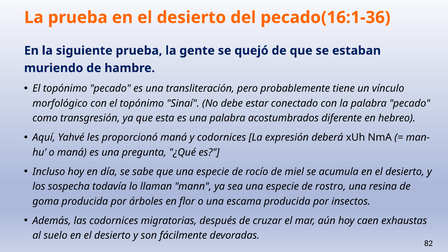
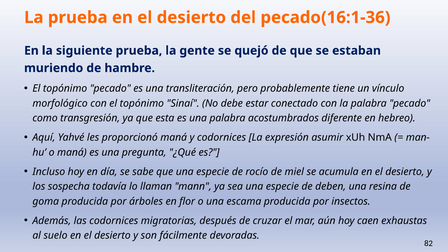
deberá: deberá -> asumir
rostro: rostro -> deben
